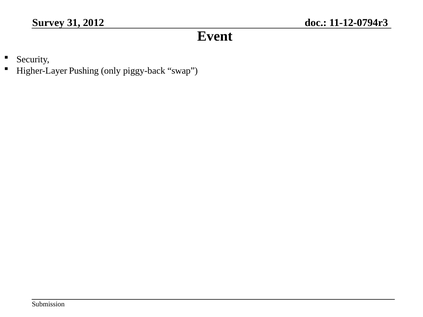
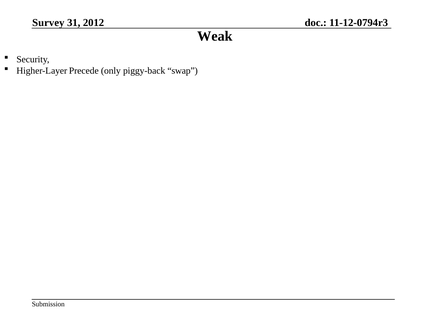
Event: Event -> Weak
Pushing: Pushing -> Precede
